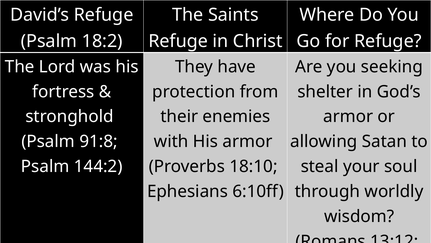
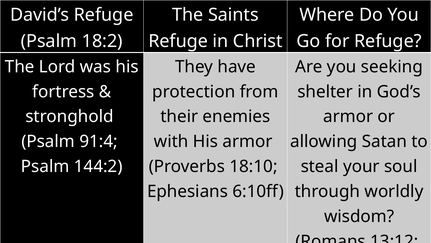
91:8: 91:8 -> 91:4
